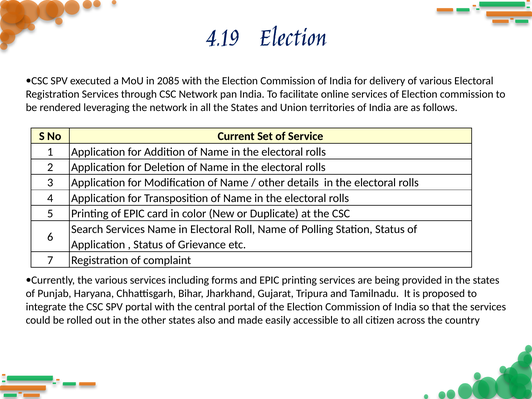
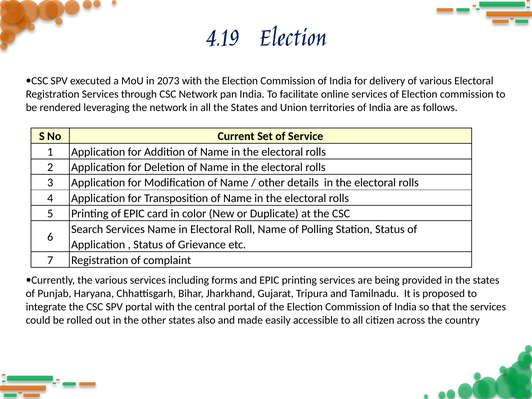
2085: 2085 -> 2073
